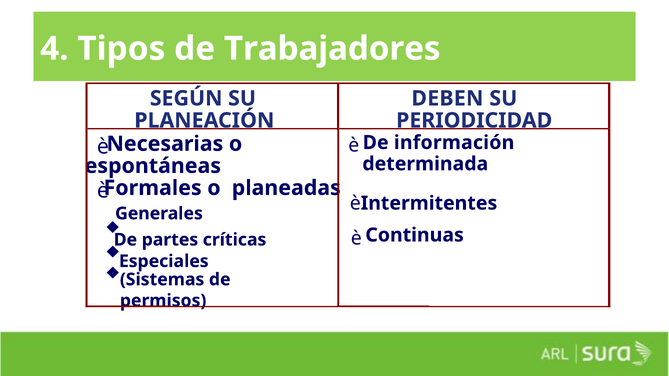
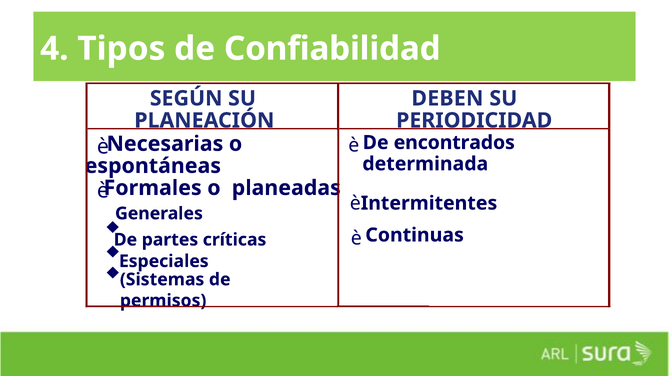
Trabajadores: Trabajadores -> Confiabilidad
información: información -> encontrados
